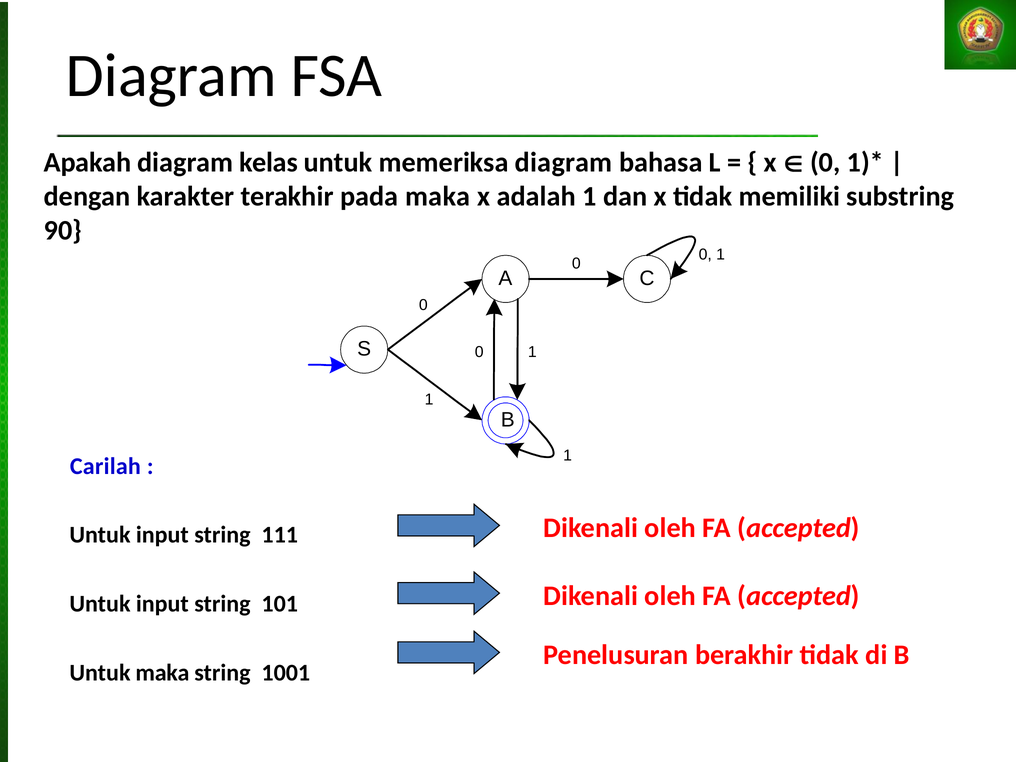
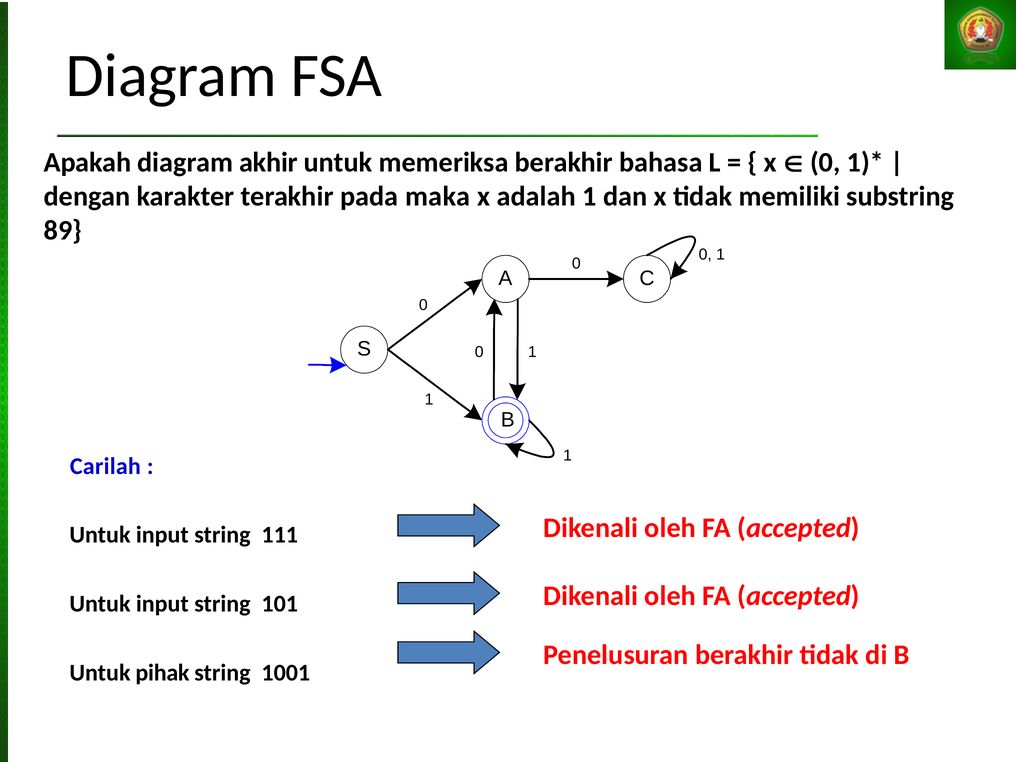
kelas: kelas -> akhir
memeriksa diagram: diagram -> berakhir
90: 90 -> 89
Untuk maka: maka -> pihak
